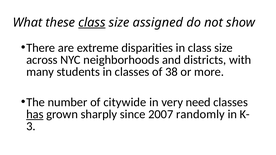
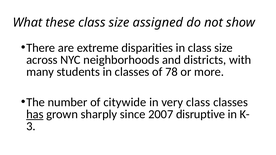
class at (92, 23) underline: present -> none
38: 38 -> 78
very need: need -> class
randomly: randomly -> disruptive
